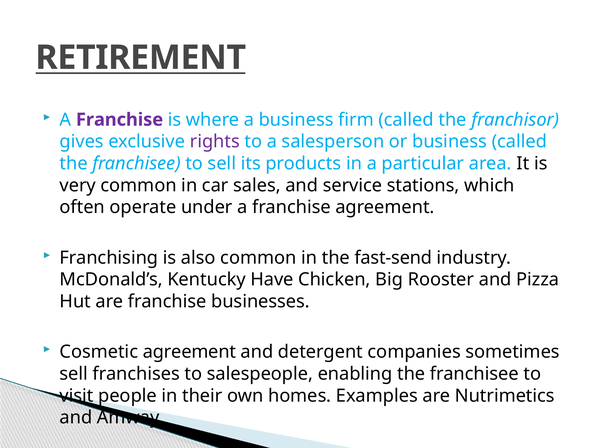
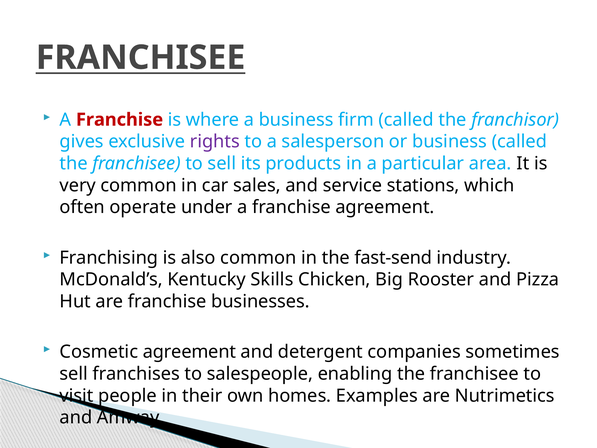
RETIREMENT at (141, 58): RETIREMENT -> FRANCHISEE
Franchise at (120, 120) colour: purple -> red
Have: Have -> Skills
